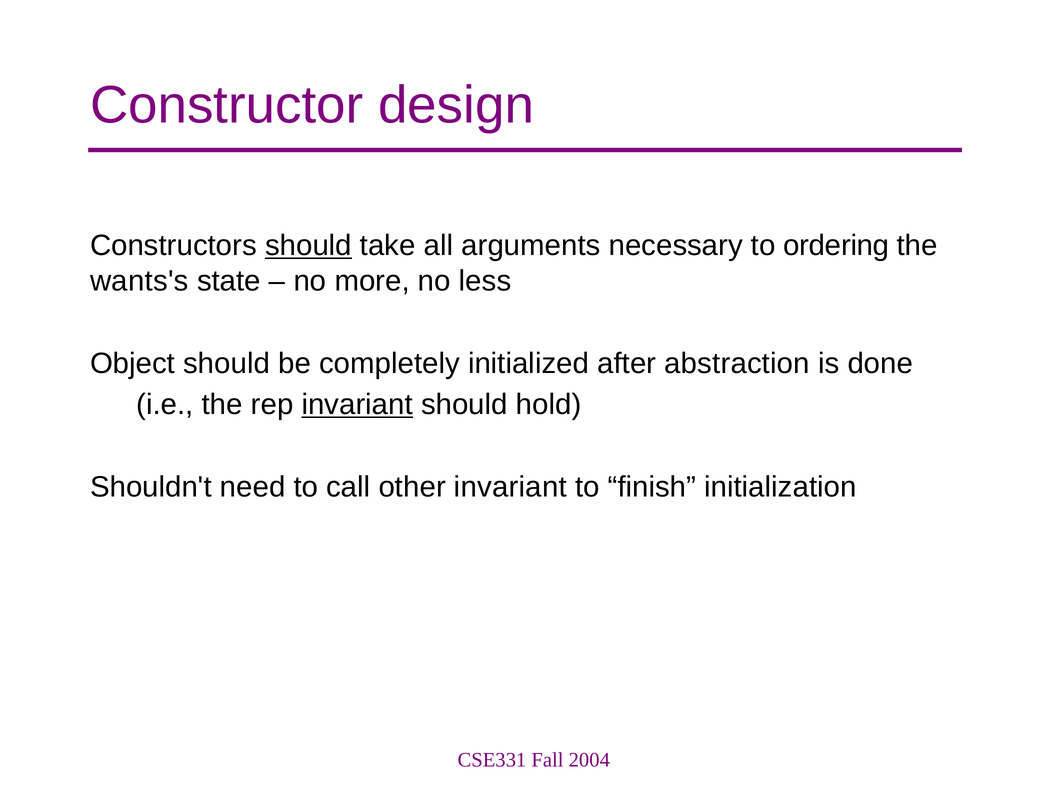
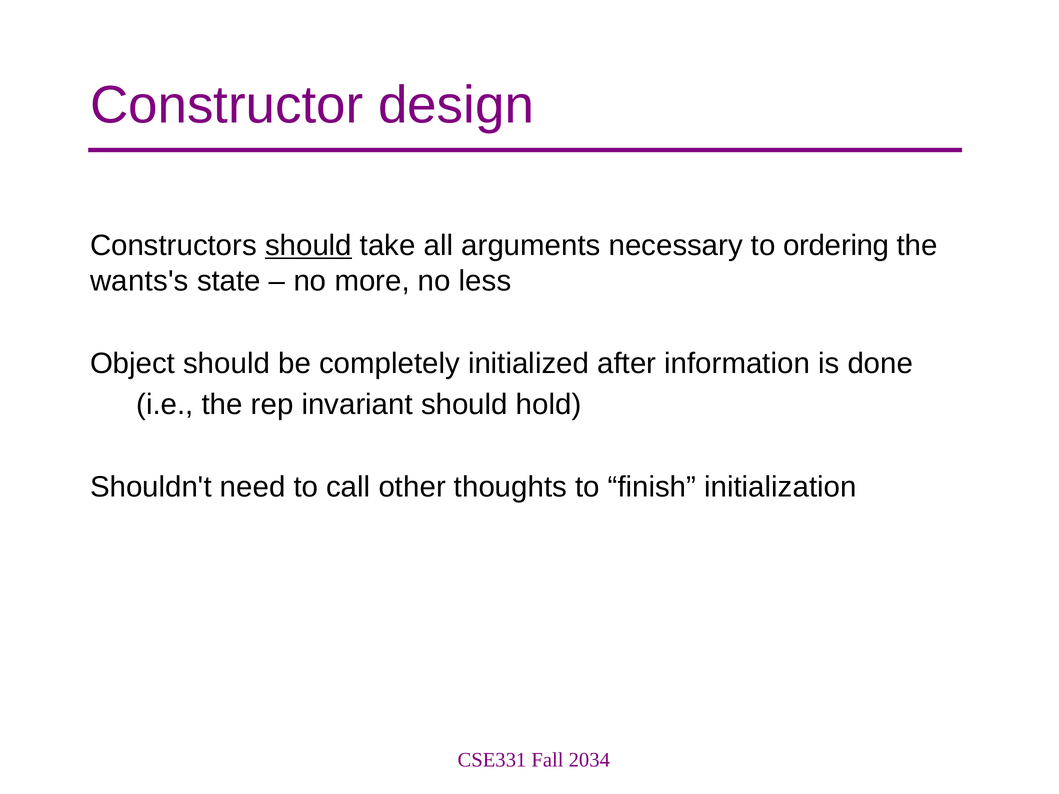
abstraction: abstraction -> information
invariant at (357, 405) underline: present -> none
other invariant: invariant -> thoughts
2004: 2004 -> 2034
